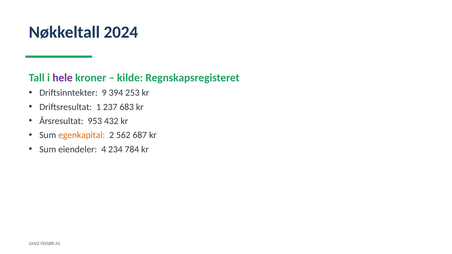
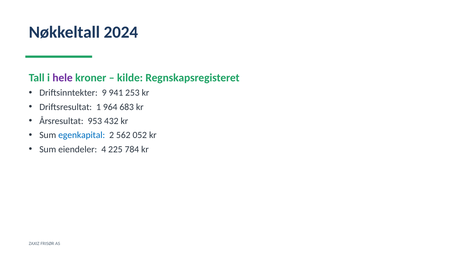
394: 394 -> 941
237: 237 -> 964
egenkapital colour: orange -> blue
687: 687 -> 052
234: 234 -> 225
